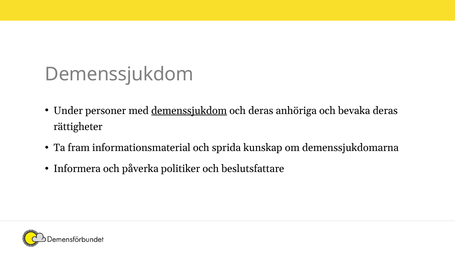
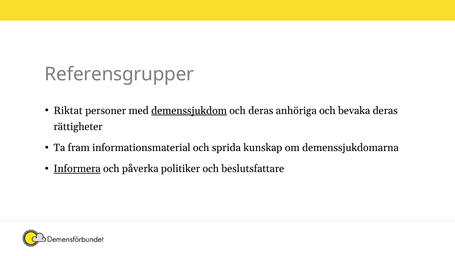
Demenssjukdom at (119, 74): Demenssjukdom -> Referensgrupper
Under: Under -> Riktat
Informera underline: none -> present
